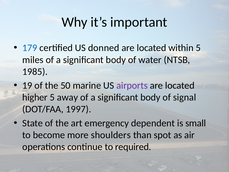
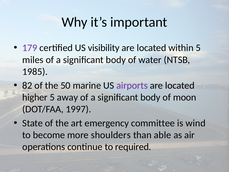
179 colour: blue -> purple
donned: donned -> visibility
19: 19 -> 82
signal: signal -> moon
dependent: dependent -> committee
small: small -> wind
spot: spot -> able
